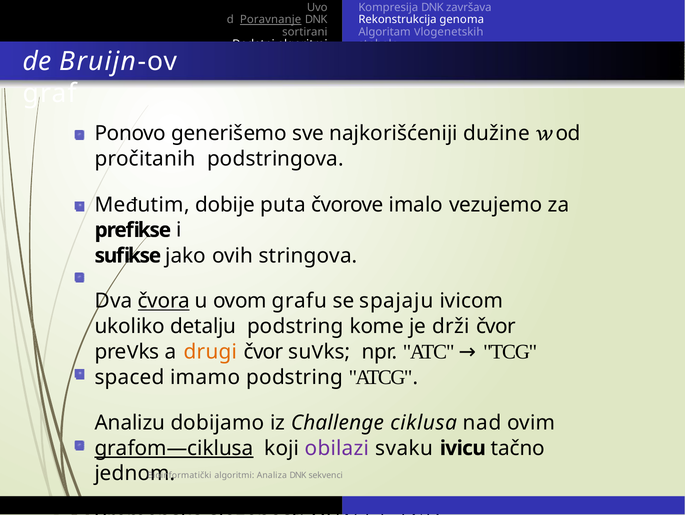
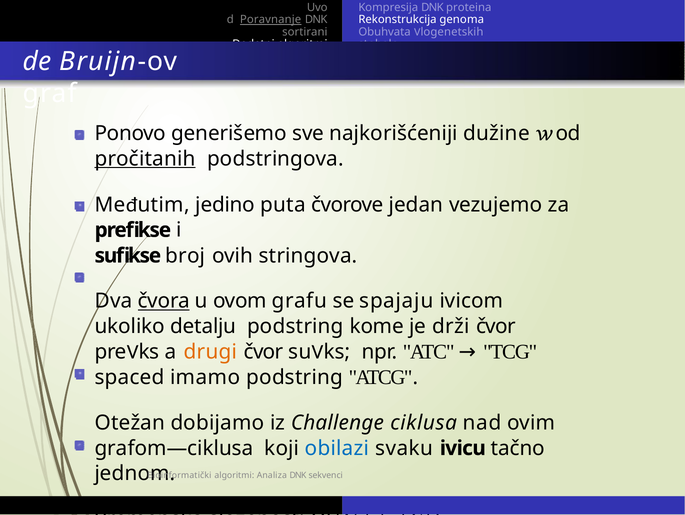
završava: završava -> proteina
Algoritam: Algoritam -> Obuhvata
pročitanih underline: none -> present
dobije: dobije -> jedino
imalo: imalo -> jedan
jako: jako -> broj
Analizu: Analizu -> Otežan
grafom—ciklusa underline: present -> none
obilazi colour: purple -> blue
